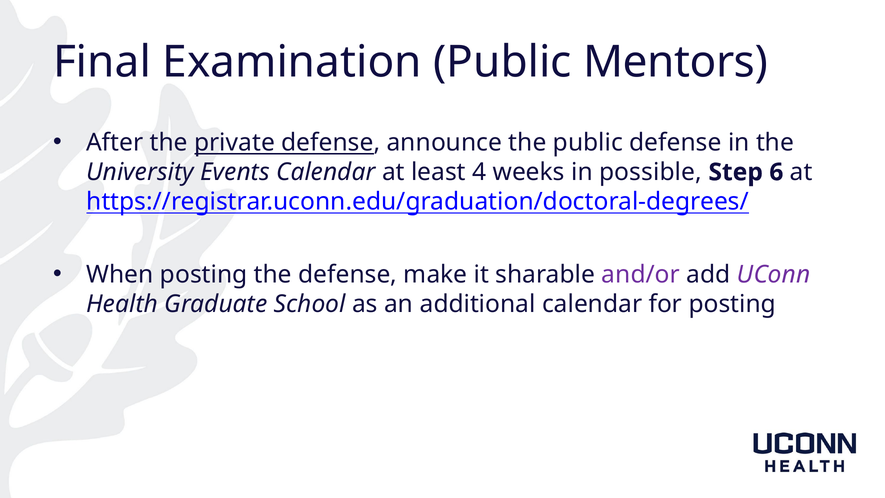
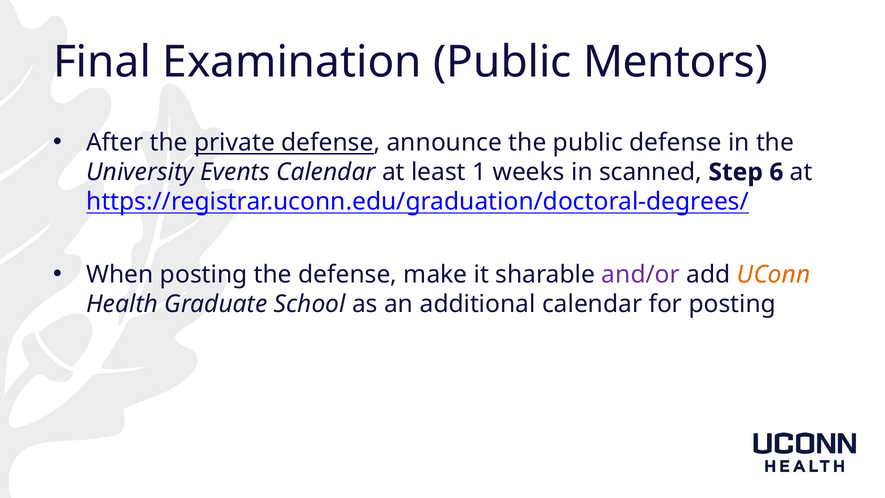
4: 4 -> 1
possible: possible -> scanned
UConn colour: purple -> orange
